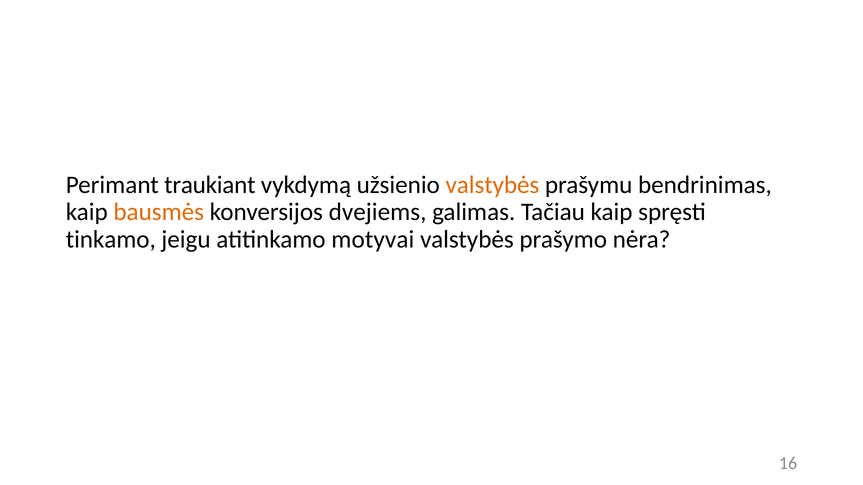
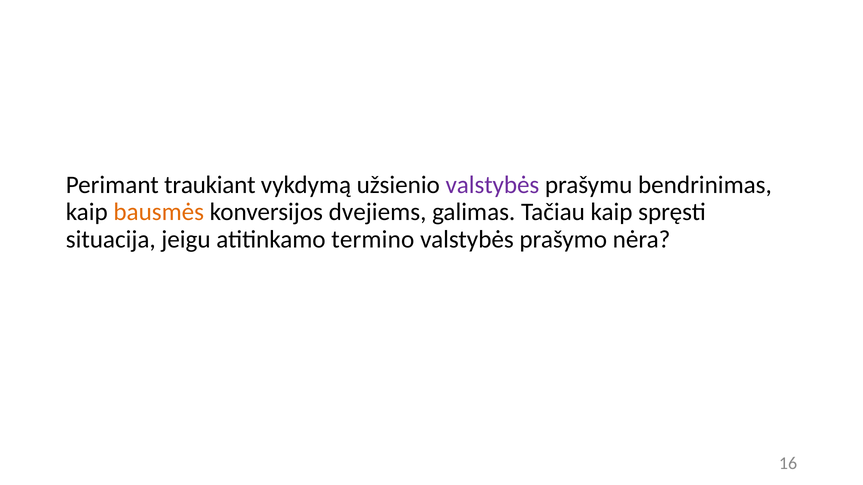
valstybės at (492, 185) colour: orange -> purple
tinkamo: tinkamo -> situacija
motyvai: motyvai -> termino
